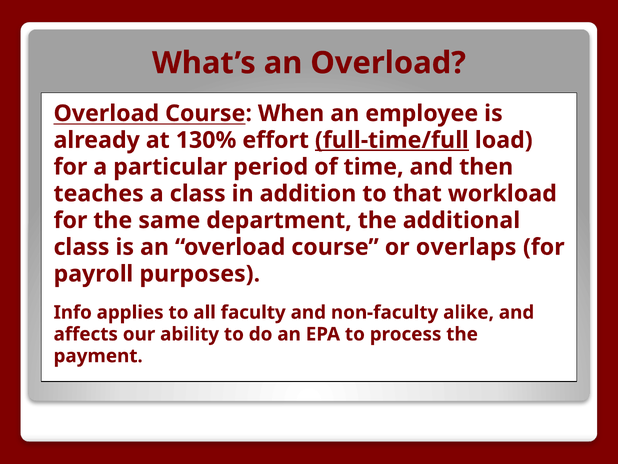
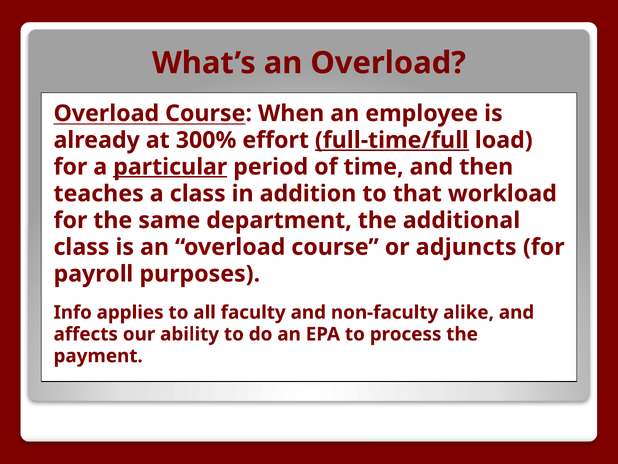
130%: 130% -> 300%
particular underline: none -> present
overlaps: overlaps -> adjuncts
